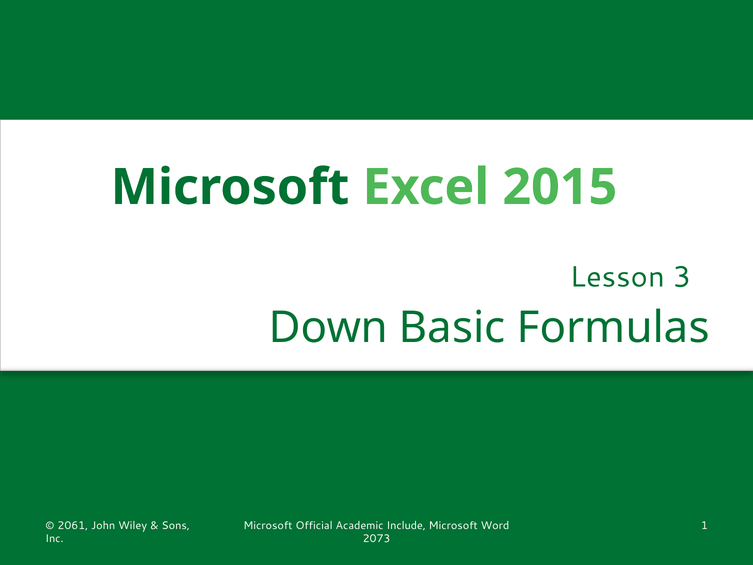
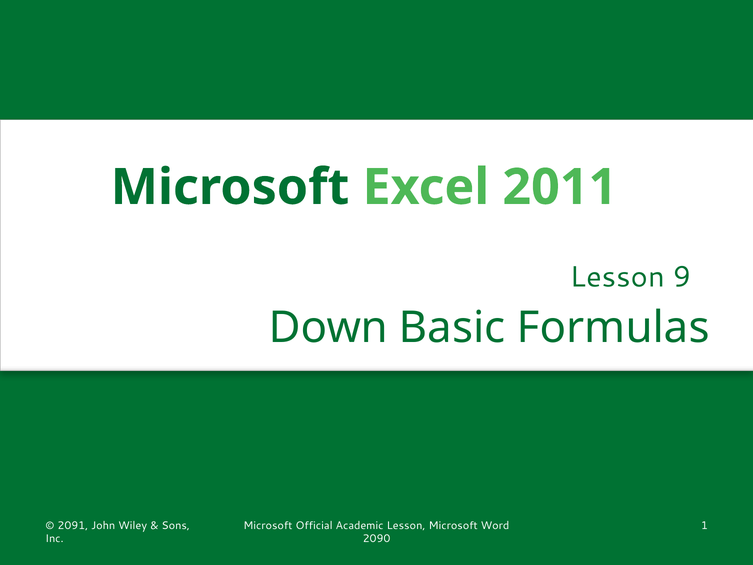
2015: 2015 -> 2011
3: 3 -> 9
2061: 2061 -> 2091
Academic Include: Include -> Lesson
2073: 2073 -> 2090
